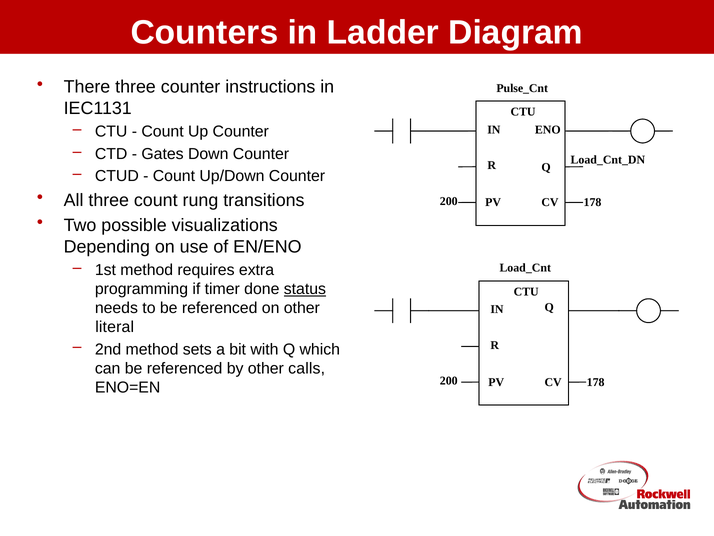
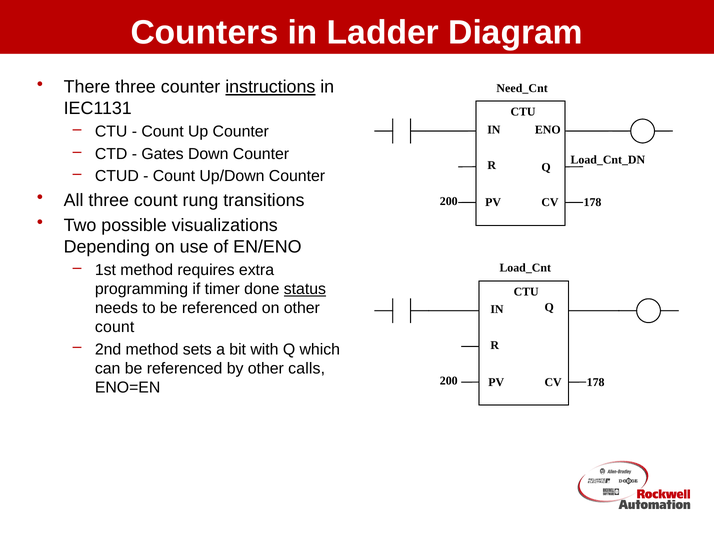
instructions underline: none -> present
Pulse_Cnt: Pulse_Cnt -> Need_Cnt
literal at (115, 327): literal -> count
